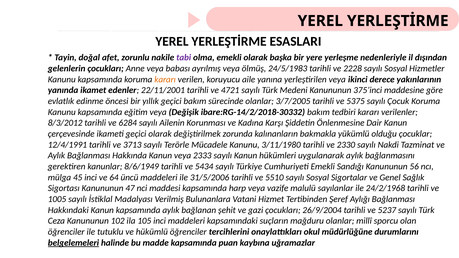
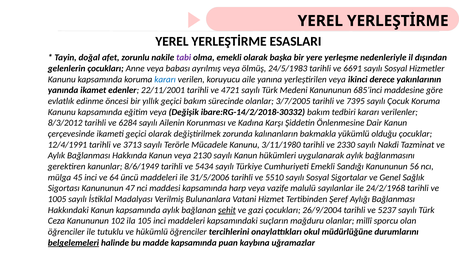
2228: 2228 -> 6691
kararı at (165, 79) colour: orange -> blue
375’inci: 375’inci -> 685’inci
5375: 5375 -> 7395
2333: 2333 -> 2130
şehit underline: none -> present
